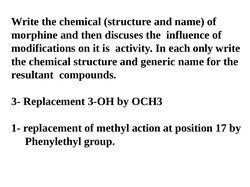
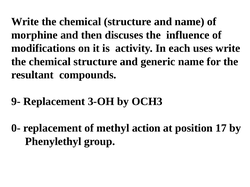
only: only -> uses
3-: 3- -> 9-
1-: 1- -> 0-
